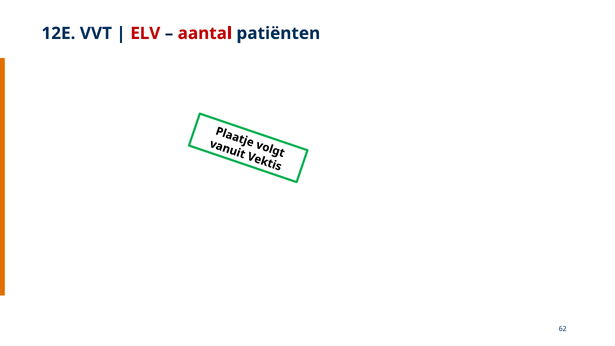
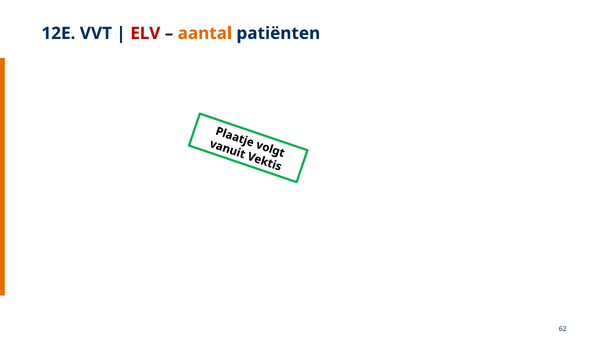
aantal colour: red -> orange
